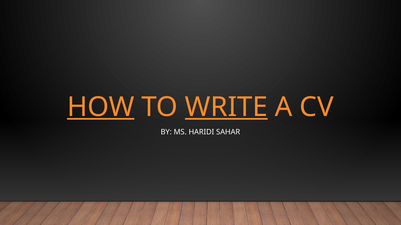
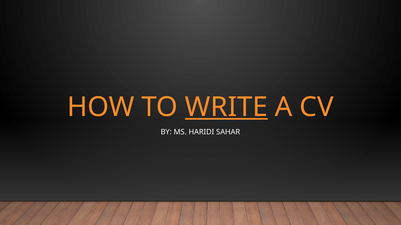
HOW underline: present -> none
